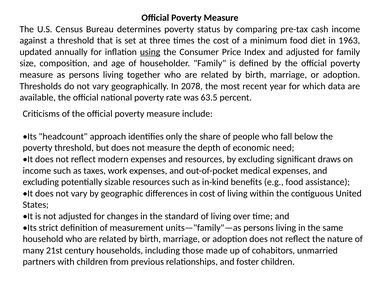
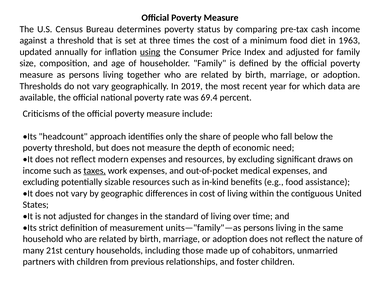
2078: 2078 -> 2019
63.5: 63.5 -> 69.4
taxes underline: none -> present
